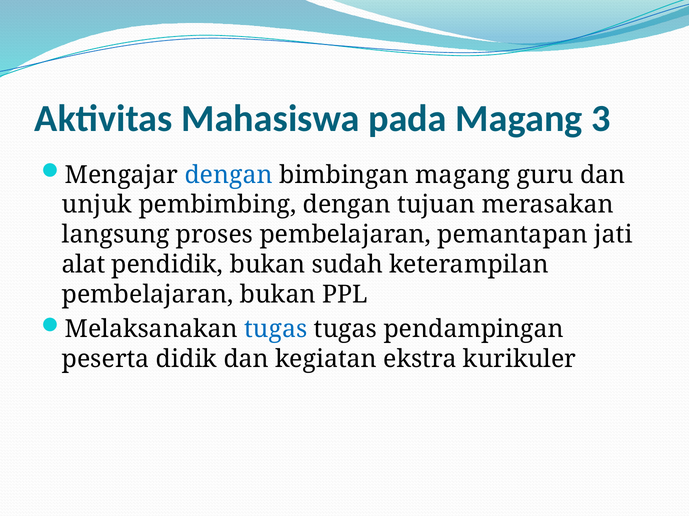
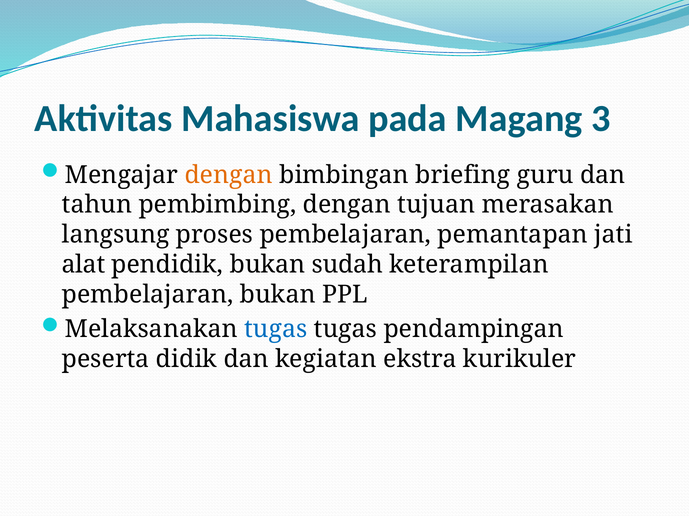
dengan at (229, 175) colour: blue -> orange
bimbingan magang: magang -> briefing
unjuk: unjuk -> tahun
